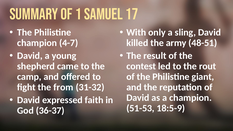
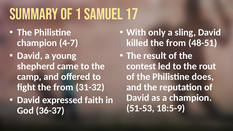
killed the army: army -> from
giant: giant -> does
